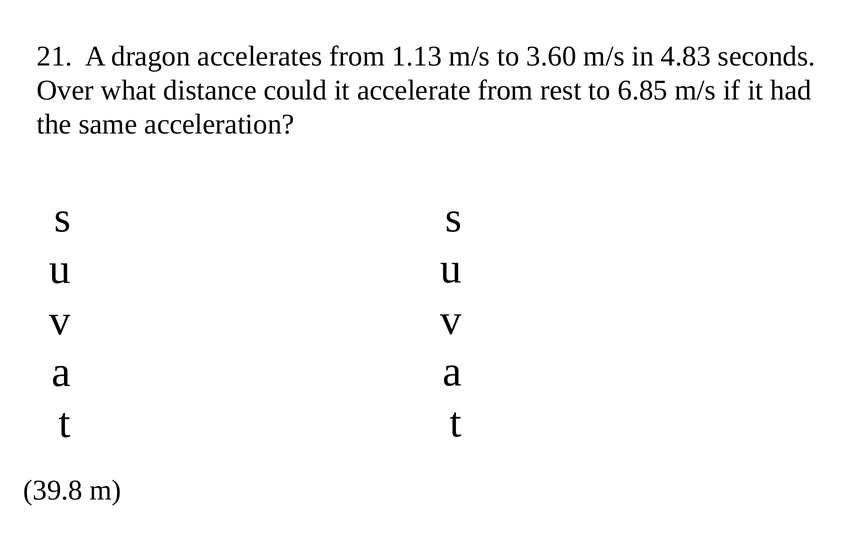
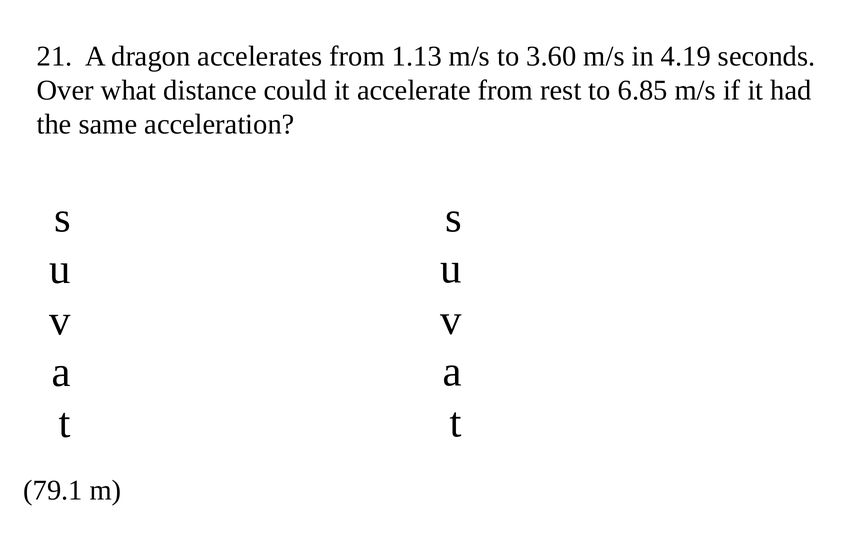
4.83: 4.83 -> 4.19
39.8: 39.8 -> 79.1
